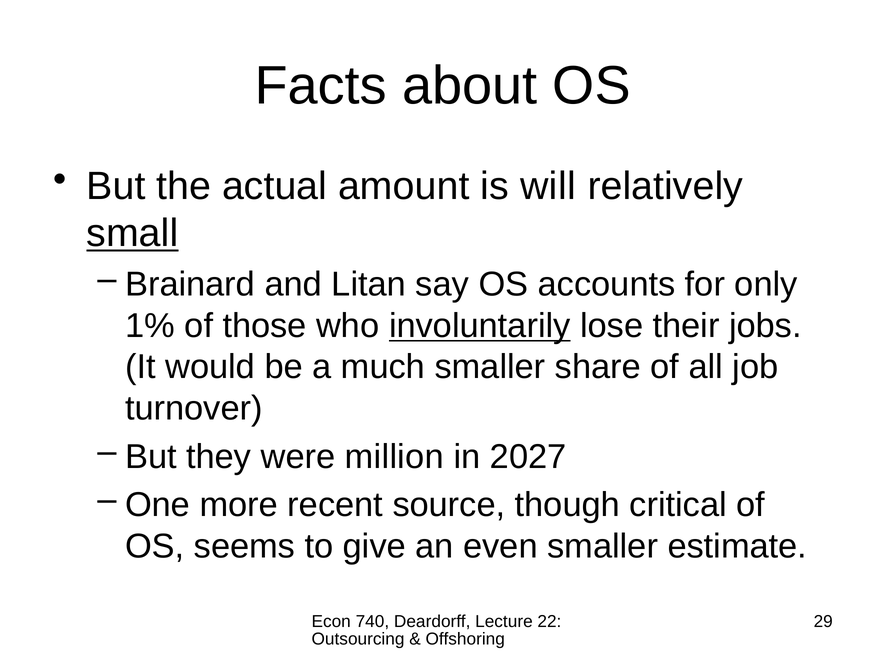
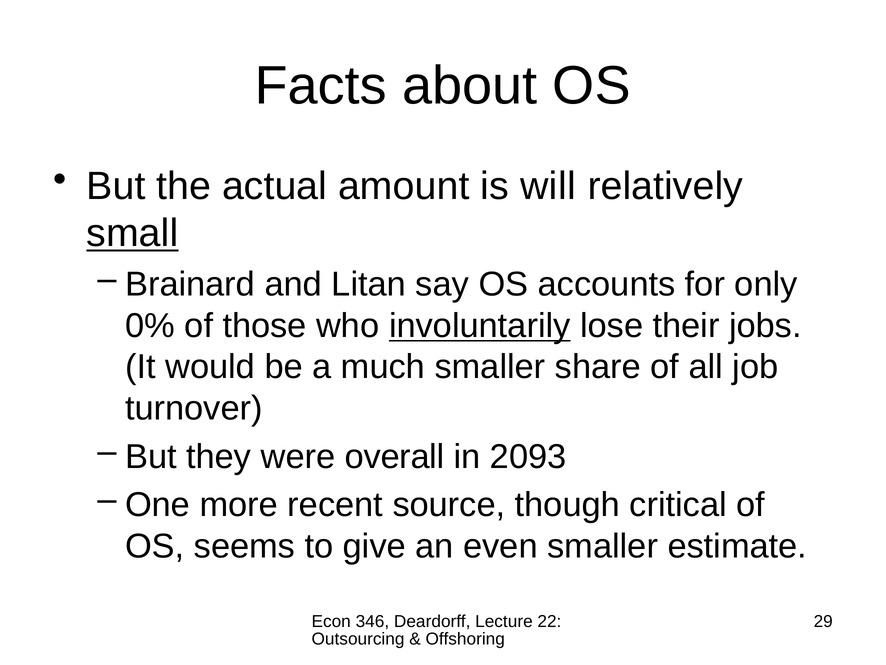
1%: 1% -> 0%
million: million -> overall
2027: 2027 -> 2093
740: 740 -> 346
